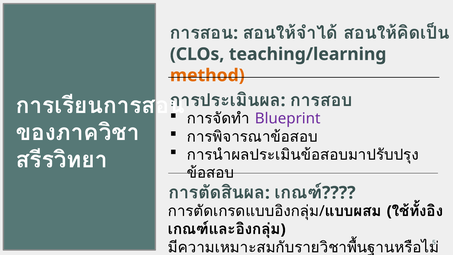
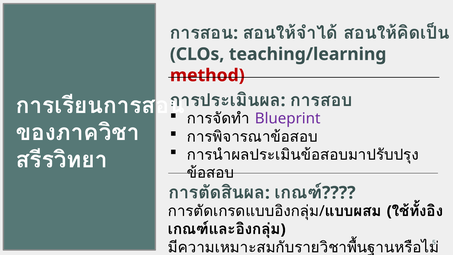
method colour: orange -> red
